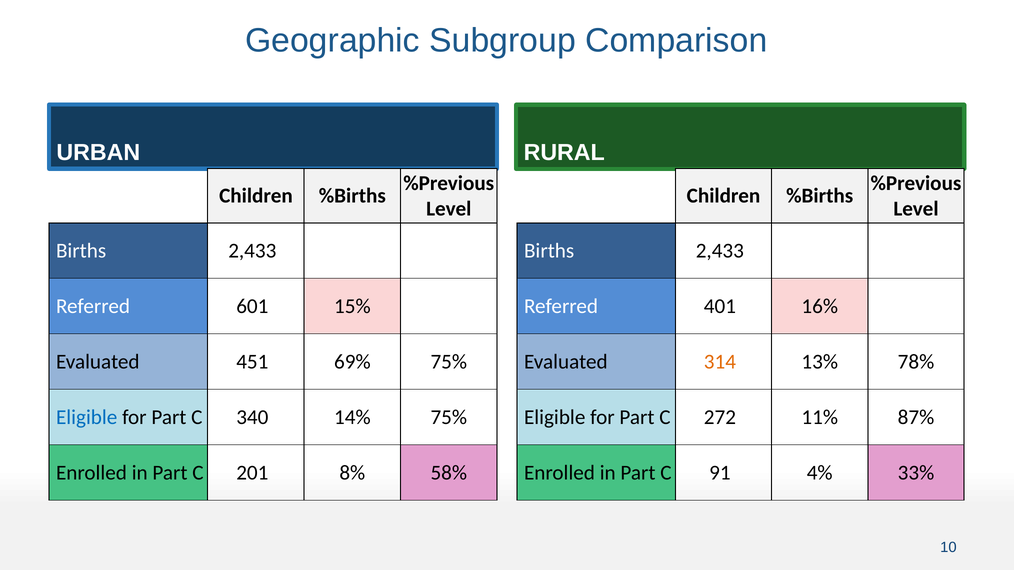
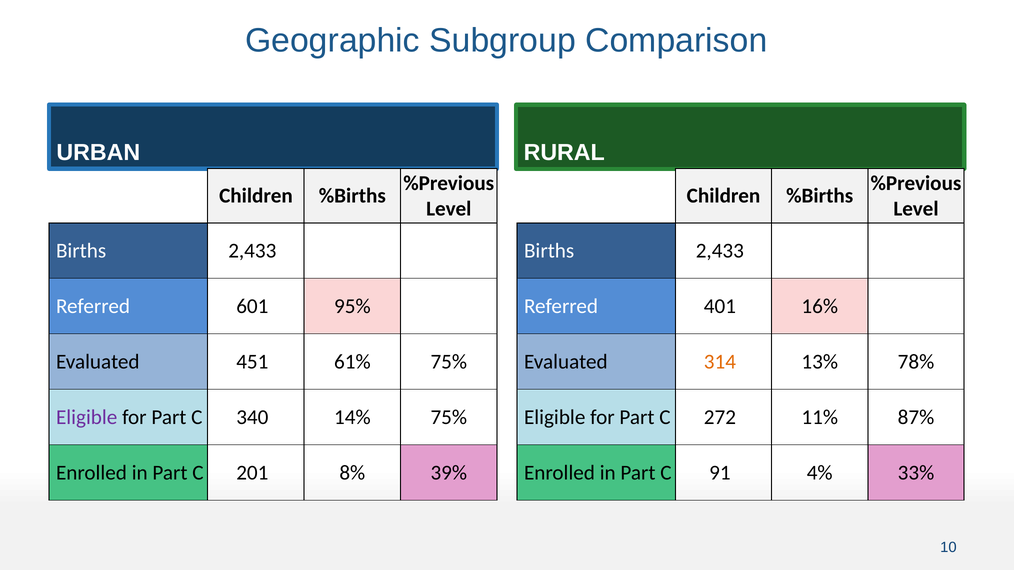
15%: 15% -> 95%
69%: 69% -> 61%
Eligible at (87, 417) colour: blue -> purple
58%: 58% -> 39%
